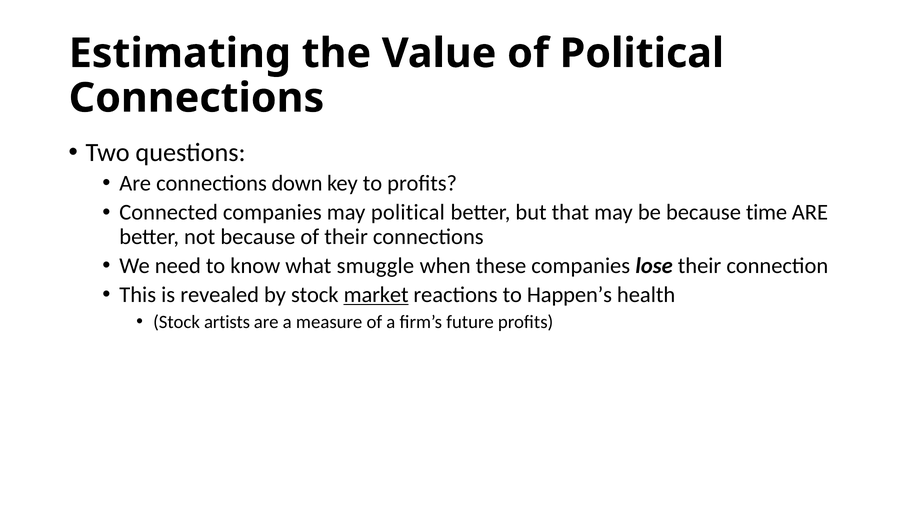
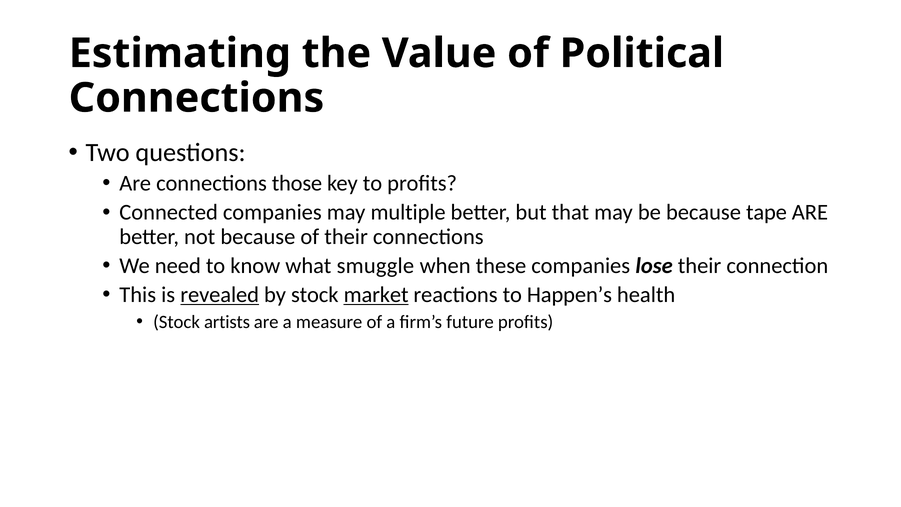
down: down -> those
may political: political -> multiple
time: time -> tape
revealed underline: none -> present
